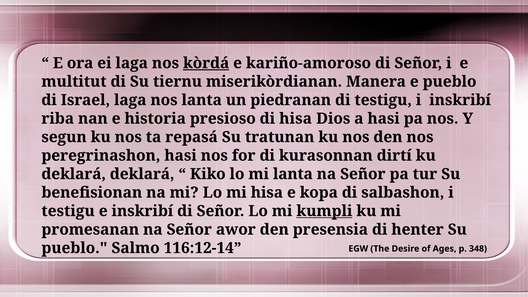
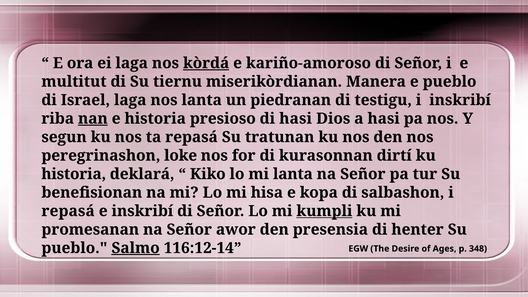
nan underline: none -> present
di hisa: hisa -> hasi
peregrinashon hasi: hasi -> loke
deklará at (74, 174): deklará -> historia
testigu at (68, 211): testigu -> repasá
Salmo underline: none -> present
